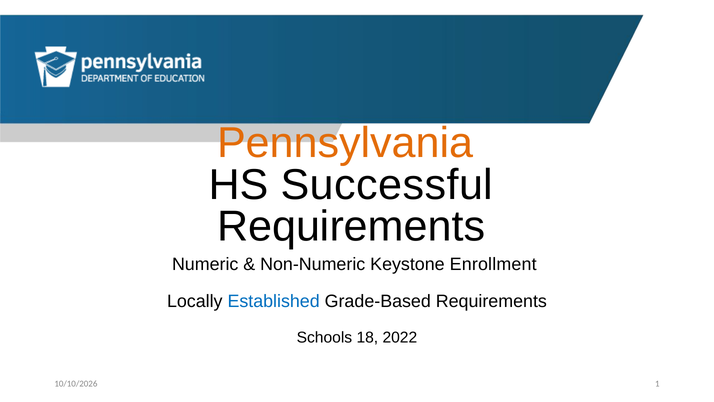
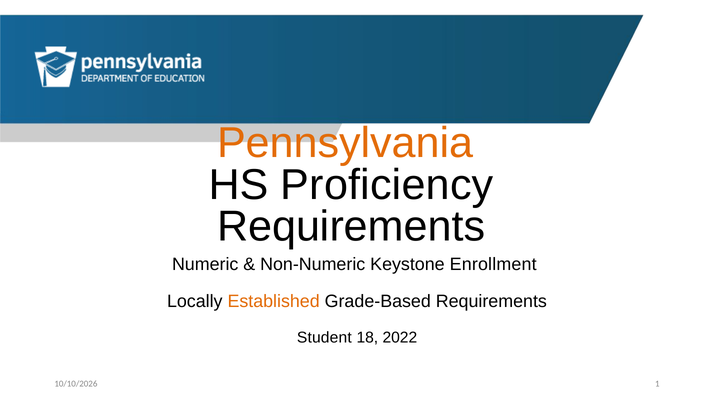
Successful: Successful -> Proficiency
Established colour: blue -> orange
Schools: Schools -> Student
